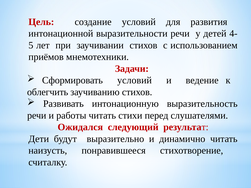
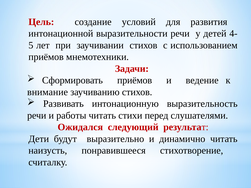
Сформировать условий: условий -> приёмов
облегчить: облегчить -> внимание
